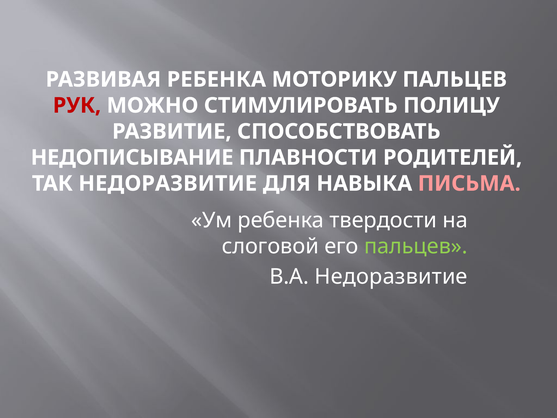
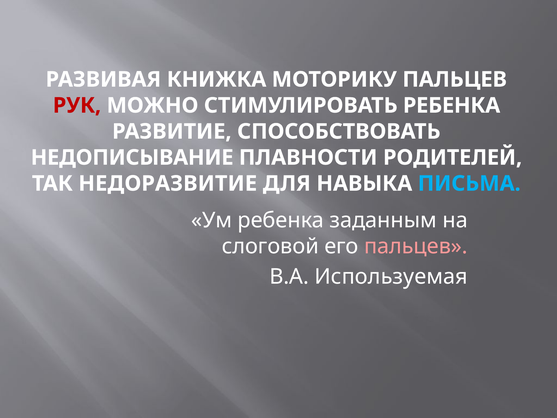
РАЗВИВАЯ РЕБЕНКА: РЕБЕНКА -> КНИЖКА
СТИМУЛИРОВАТЬ ПОЛИЦУ: ПОЛИЦУ -> РЕБЕНКА
ПИСЬМА colour: pink -> light blue
твердости: твердости -> заданным
пальцев at (416, 246) colour: light green -> pink
В.А Недоразвитие: Недоразвитие -> Используемая
